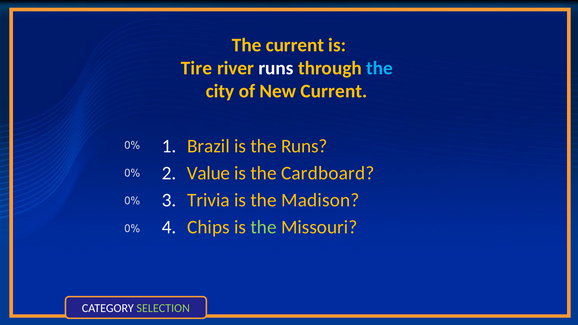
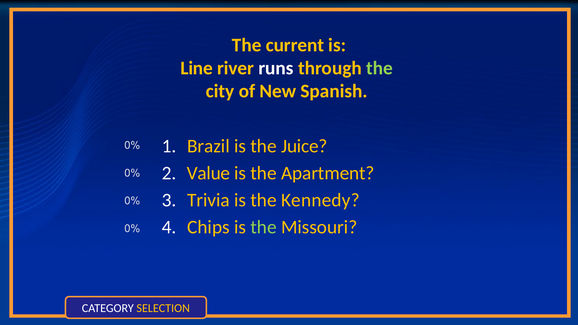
Tire: Tire -> Line
the at (380, 68) colour: light blue -> light green
New Current: Current -> Spanish
the Runs: Runs -> Juice
Cardboard: Cardboard -> Apartment
Madison: Madison -> Kennedy
SELECTION colour: light green -> yellow
